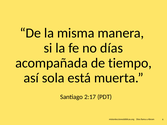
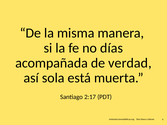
tiempo: tiempo -> verdad
